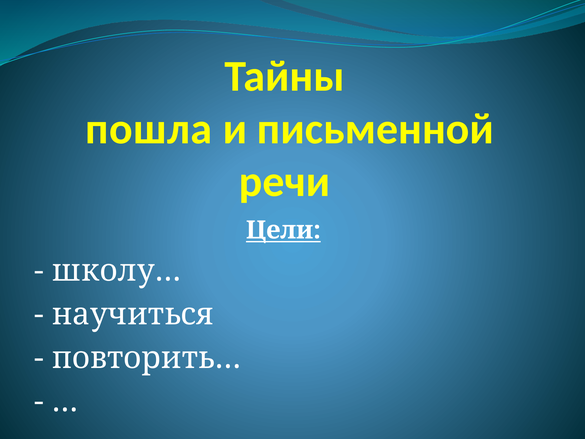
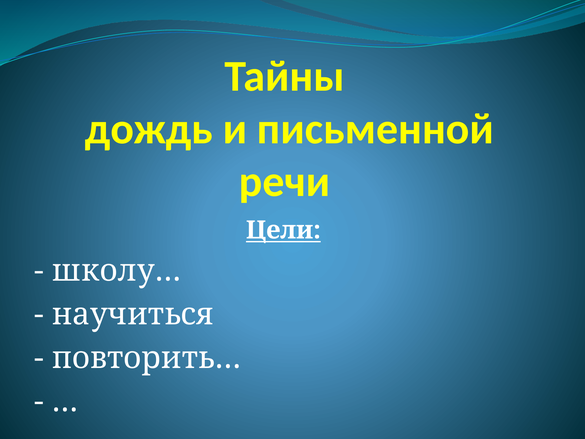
пошла: пошла -> дождь
